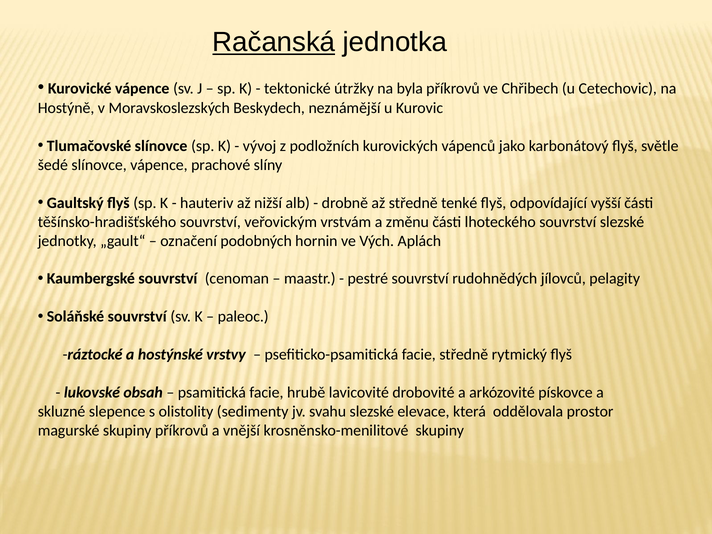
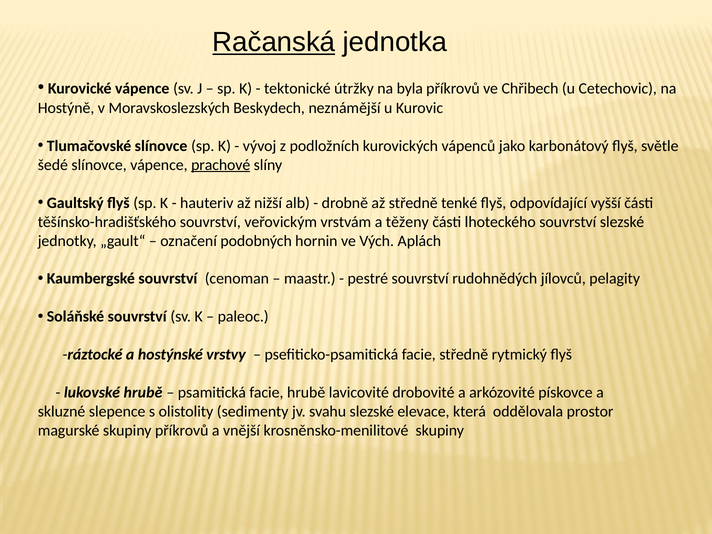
prachové underline: none -> present
změnu: změnu -> těženy
lukovské obsah: obsah -> hrubě
